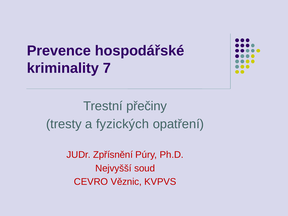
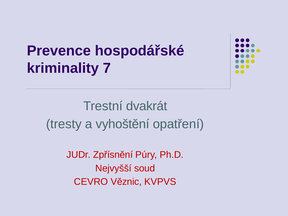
přečiny: přečiny -> dvakrát
fyzických: fyzických -> vyhoštění
